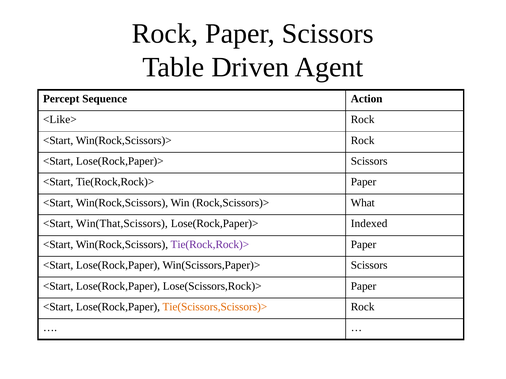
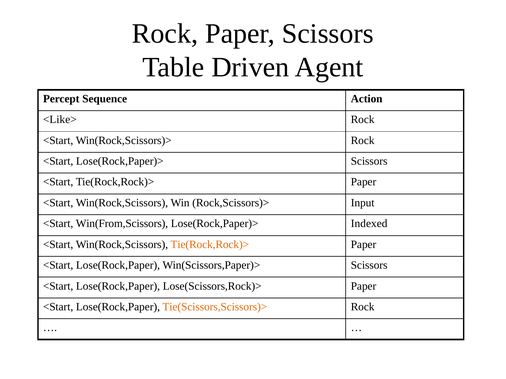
What: What -> Input
Win(That,Scissors: Win(That,Scissors -> Win(From,Scissors
Tie(Rock,Rock)> at (210, 245) colour: purple -> orange
